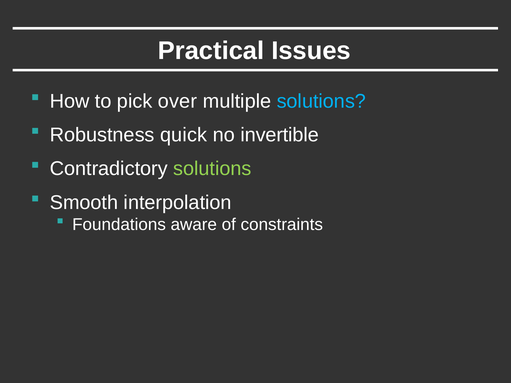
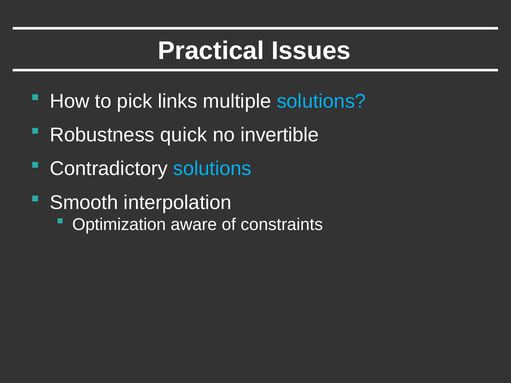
over: over -> links
solutions at (212, 169) colour: light green -> light blue
Foundations: Foundations -> Optimization
